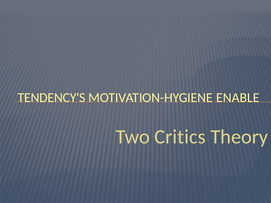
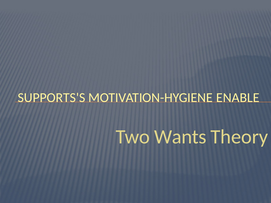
TENDENCY'S: TENDENCY'S -> SUPPORTS'S
Critics: Critics -> Wants
